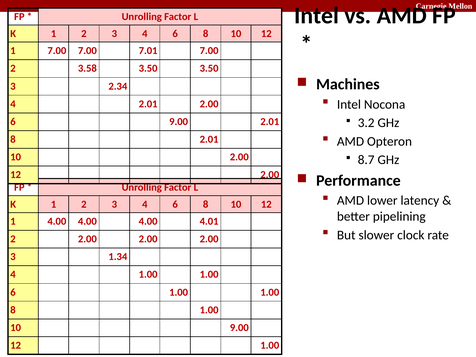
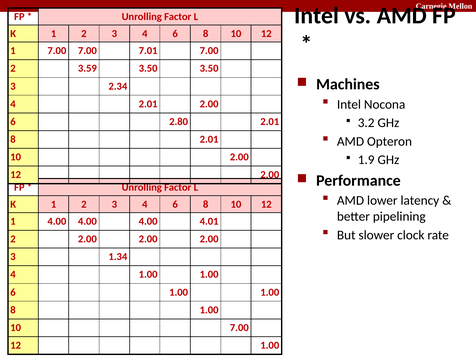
3.58: 3.58 -> 3.59
6 9.00: 9.00 -> 2.80
8.7: 8.7 -> 1.9
10 9.00: 9.00 -> 7.00
